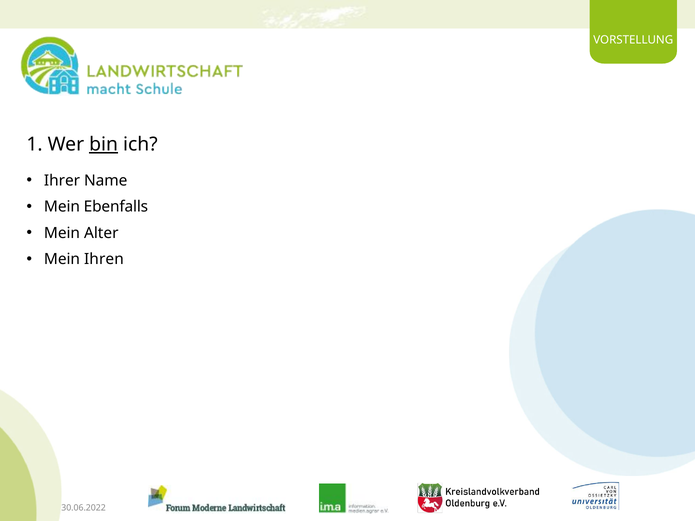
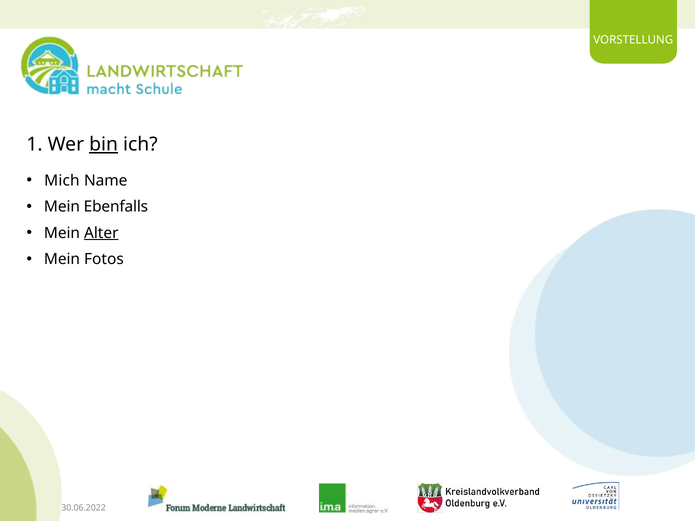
Ihrer: Ihrer -> Mich
Alter underline: none -> present
Ihren: Ihren -> Fotos
